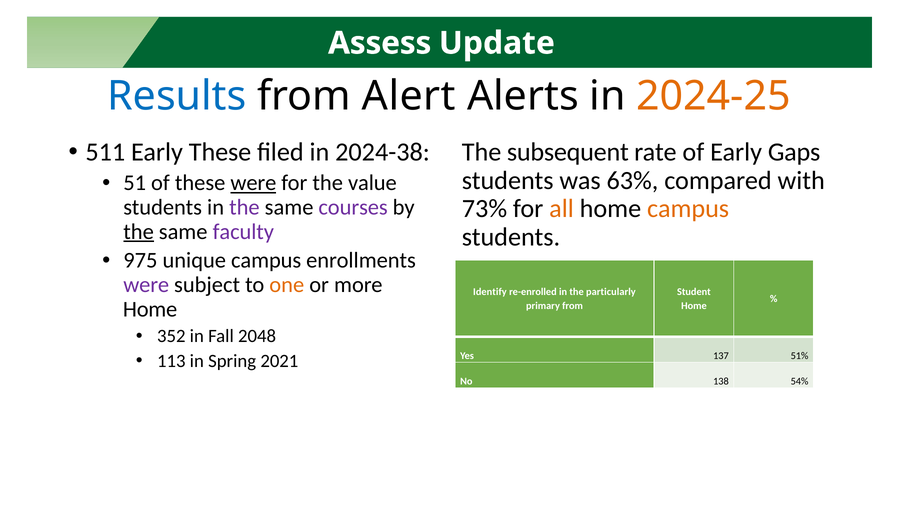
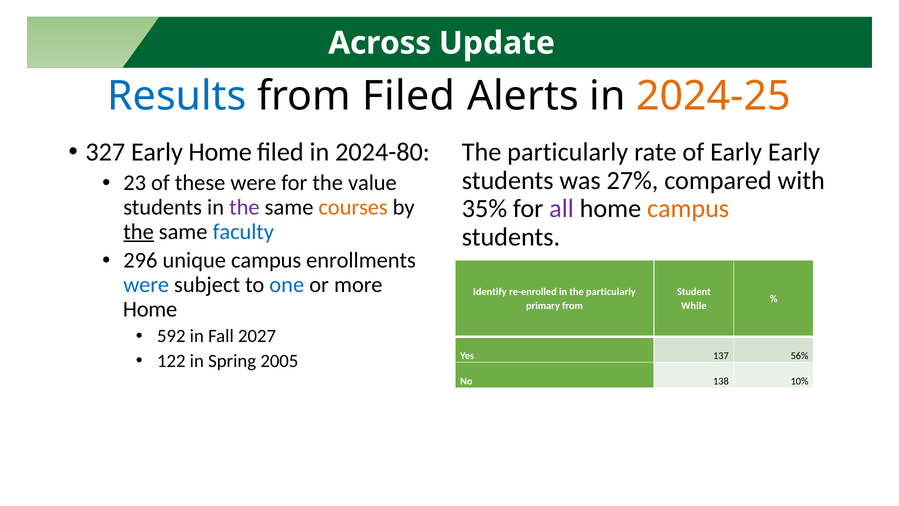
Assess: Assess -> Across
from Alert: Alert -> Filed
511: 511 -> 327
Early These: These -> Home
2024-38: 2024-38 -> 2024-80
subsequent at (568, 152): subsequent -> particularly
Early Gaps: Gaps -> Early
63%: 63% -> 27%
51: 51 -> 23
were at (253, 183) underline: present -> none
73%: 73% -> 35%
all colour: orange -> purple
courses colour: purple -> orange
faculty colour: purple -> blue
975: 975 -> 296
were at (146, 285) colour: purple -> blue
one colour: orange -> blue
Home at (694, 305): Home -> While
352: 352 -> 592
2048: 2048 -> 2027
113: 113 -> 122
2021: 2021 -> 2005
51%: 51% -> 56%
54%: 54% -> 10%
